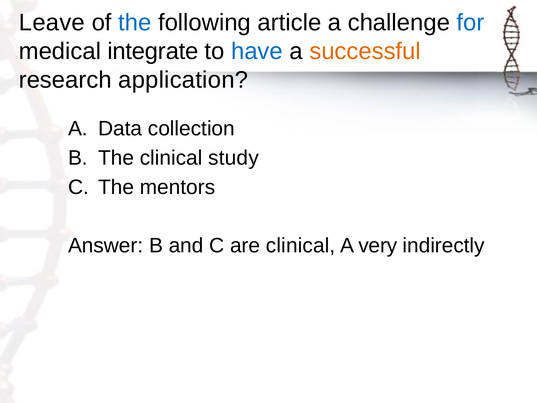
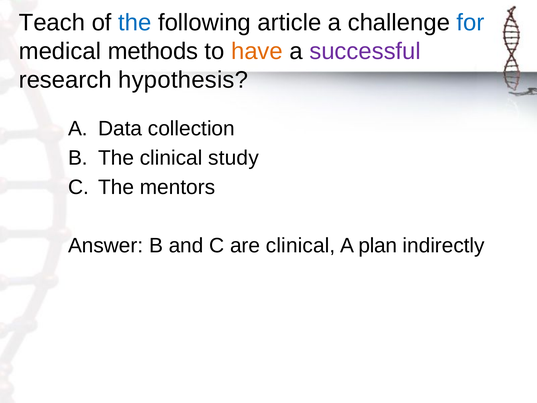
Leave: Leave -> Teach
integrate: integrate -> methods
have colour: blue -> orange
successful colour: orange -> purple
application: application -> hypothesis
very: very -> plan
